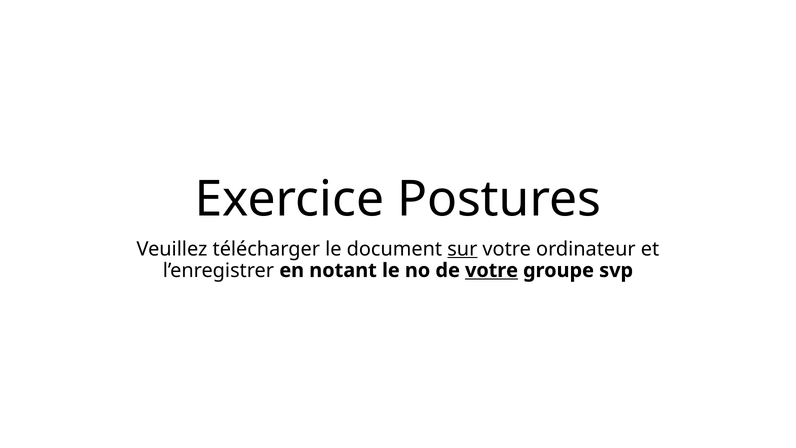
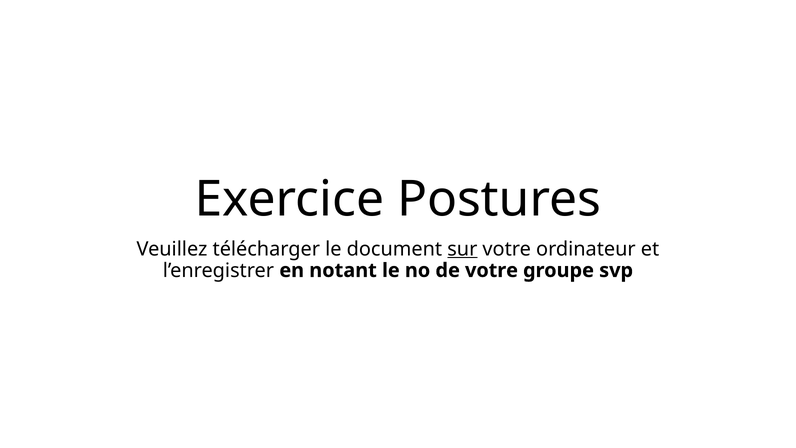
votre at (492, 270) underline: present -> none
